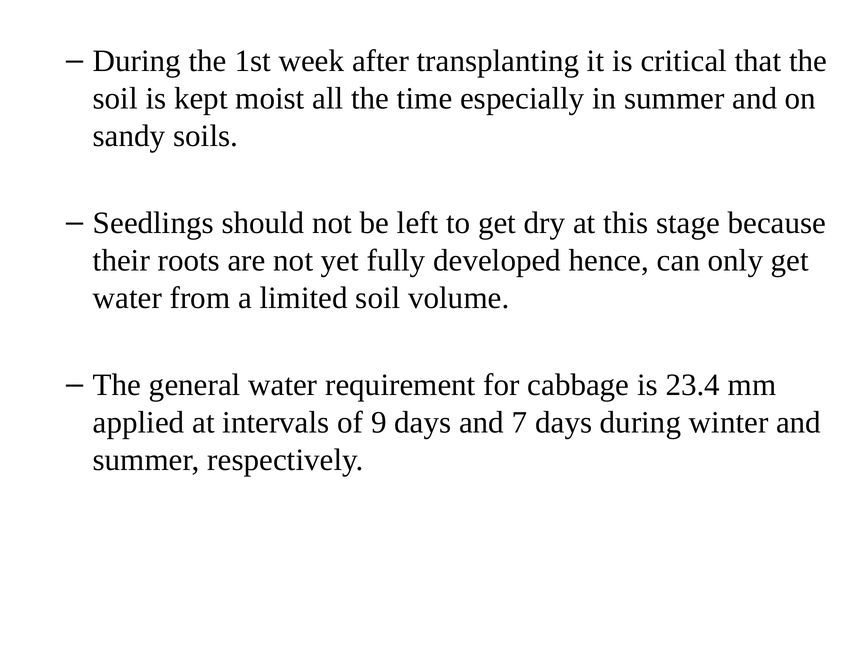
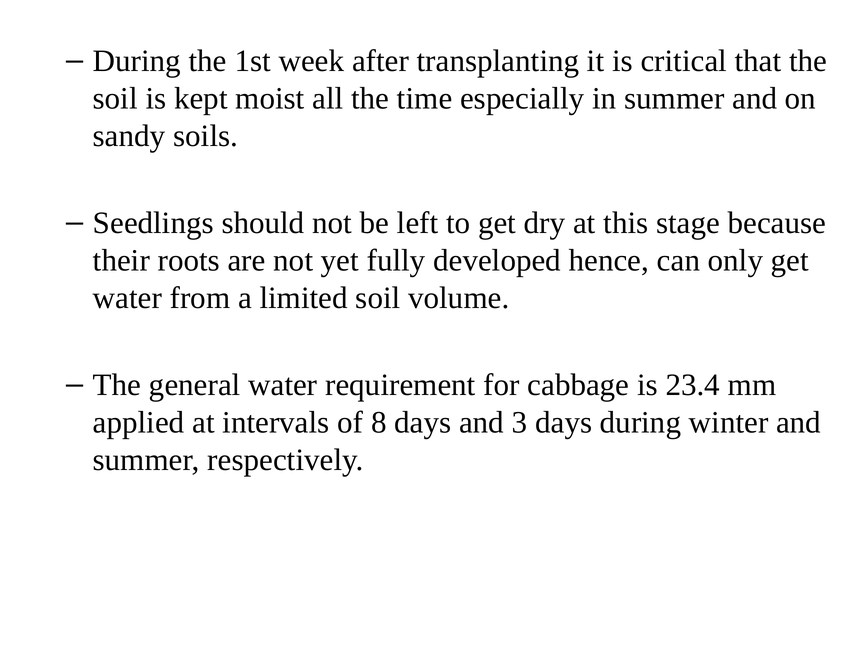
9: 9 -> 8
7: 7 -> 3
